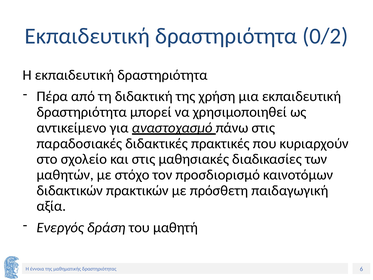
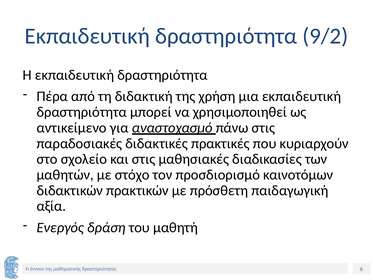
0/2: 0/2 -> 9/2
